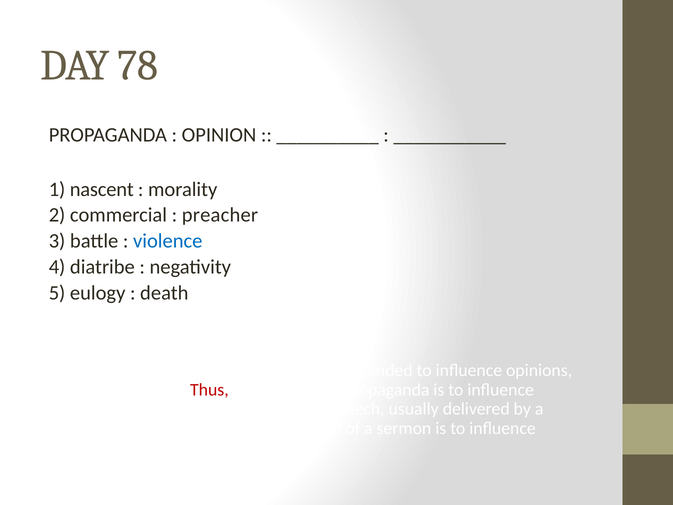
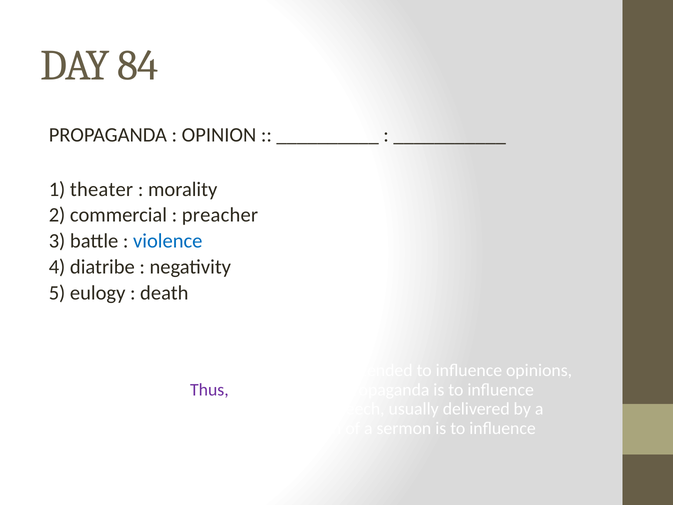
78: 78 -> 84
nascent: nascent -> theater
prayer: prayer -> wicked
Thus at (209, 390) colour: red -> purple
